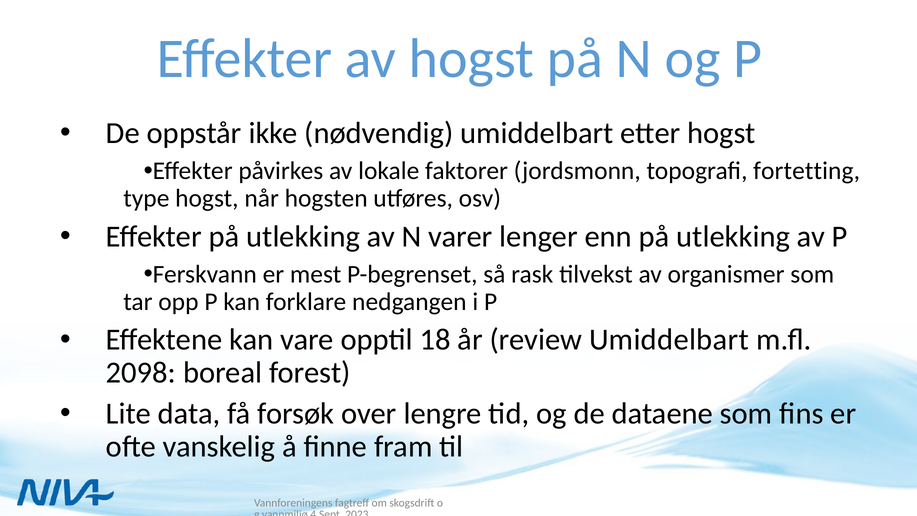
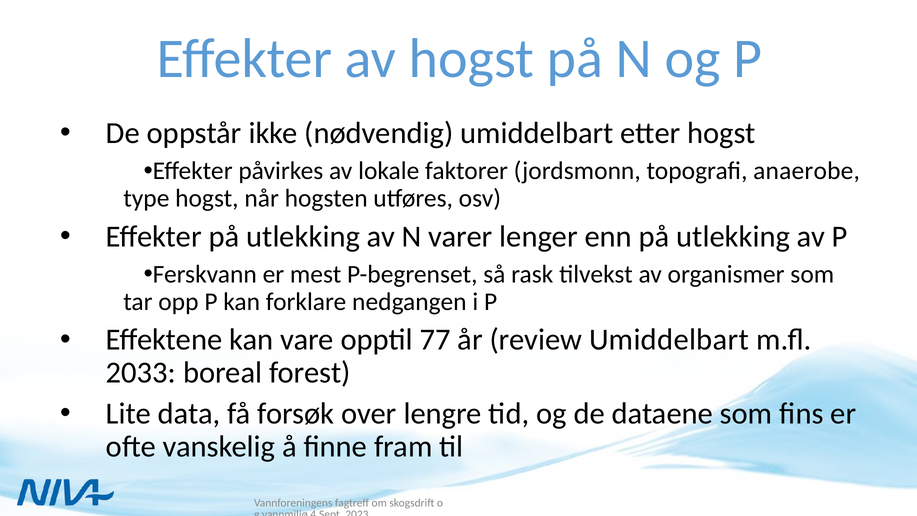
fortetting: fortetting -> anaerobe
18: 18 -> 77
2098: 2098 -> 2033
